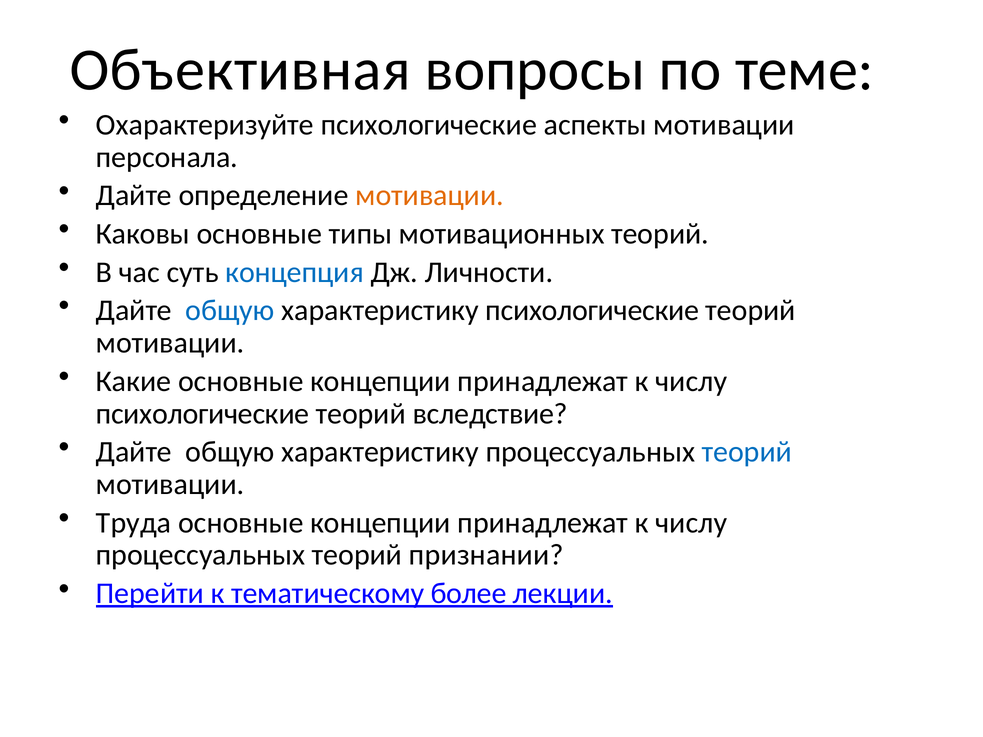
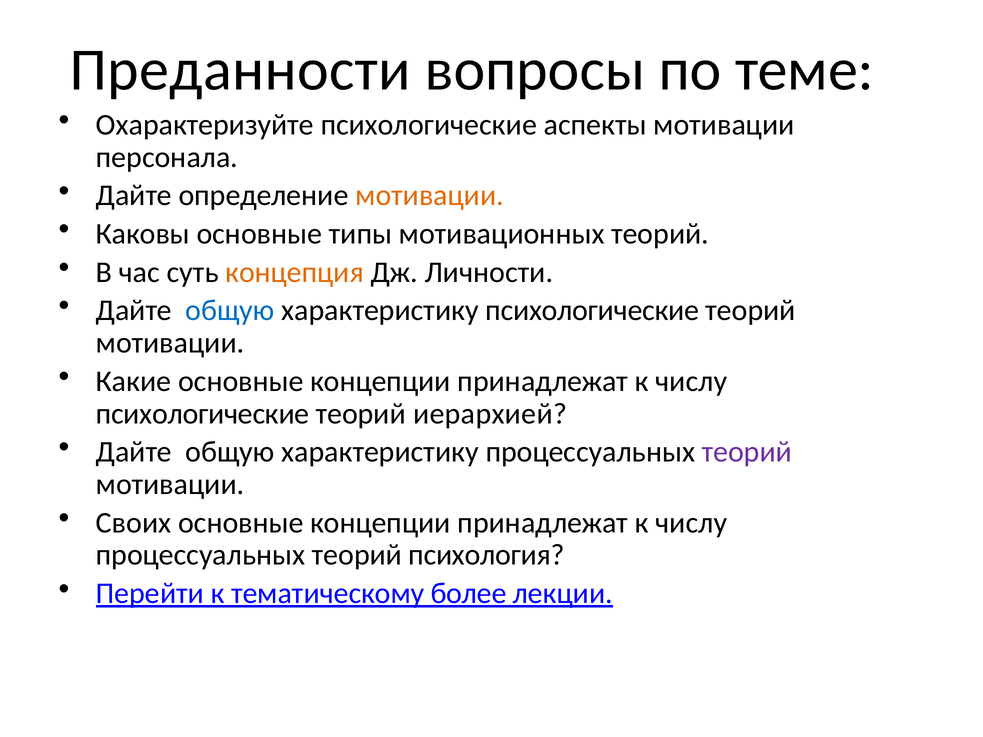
Объективная: Объективная -> Преданности
концепция colour: blue -> orange
вследствие: вследствие -> иерархией
теорий at (747, 452) colour: blue -> purple
Труда: Труда -> Своих
признании: признании -> психология
